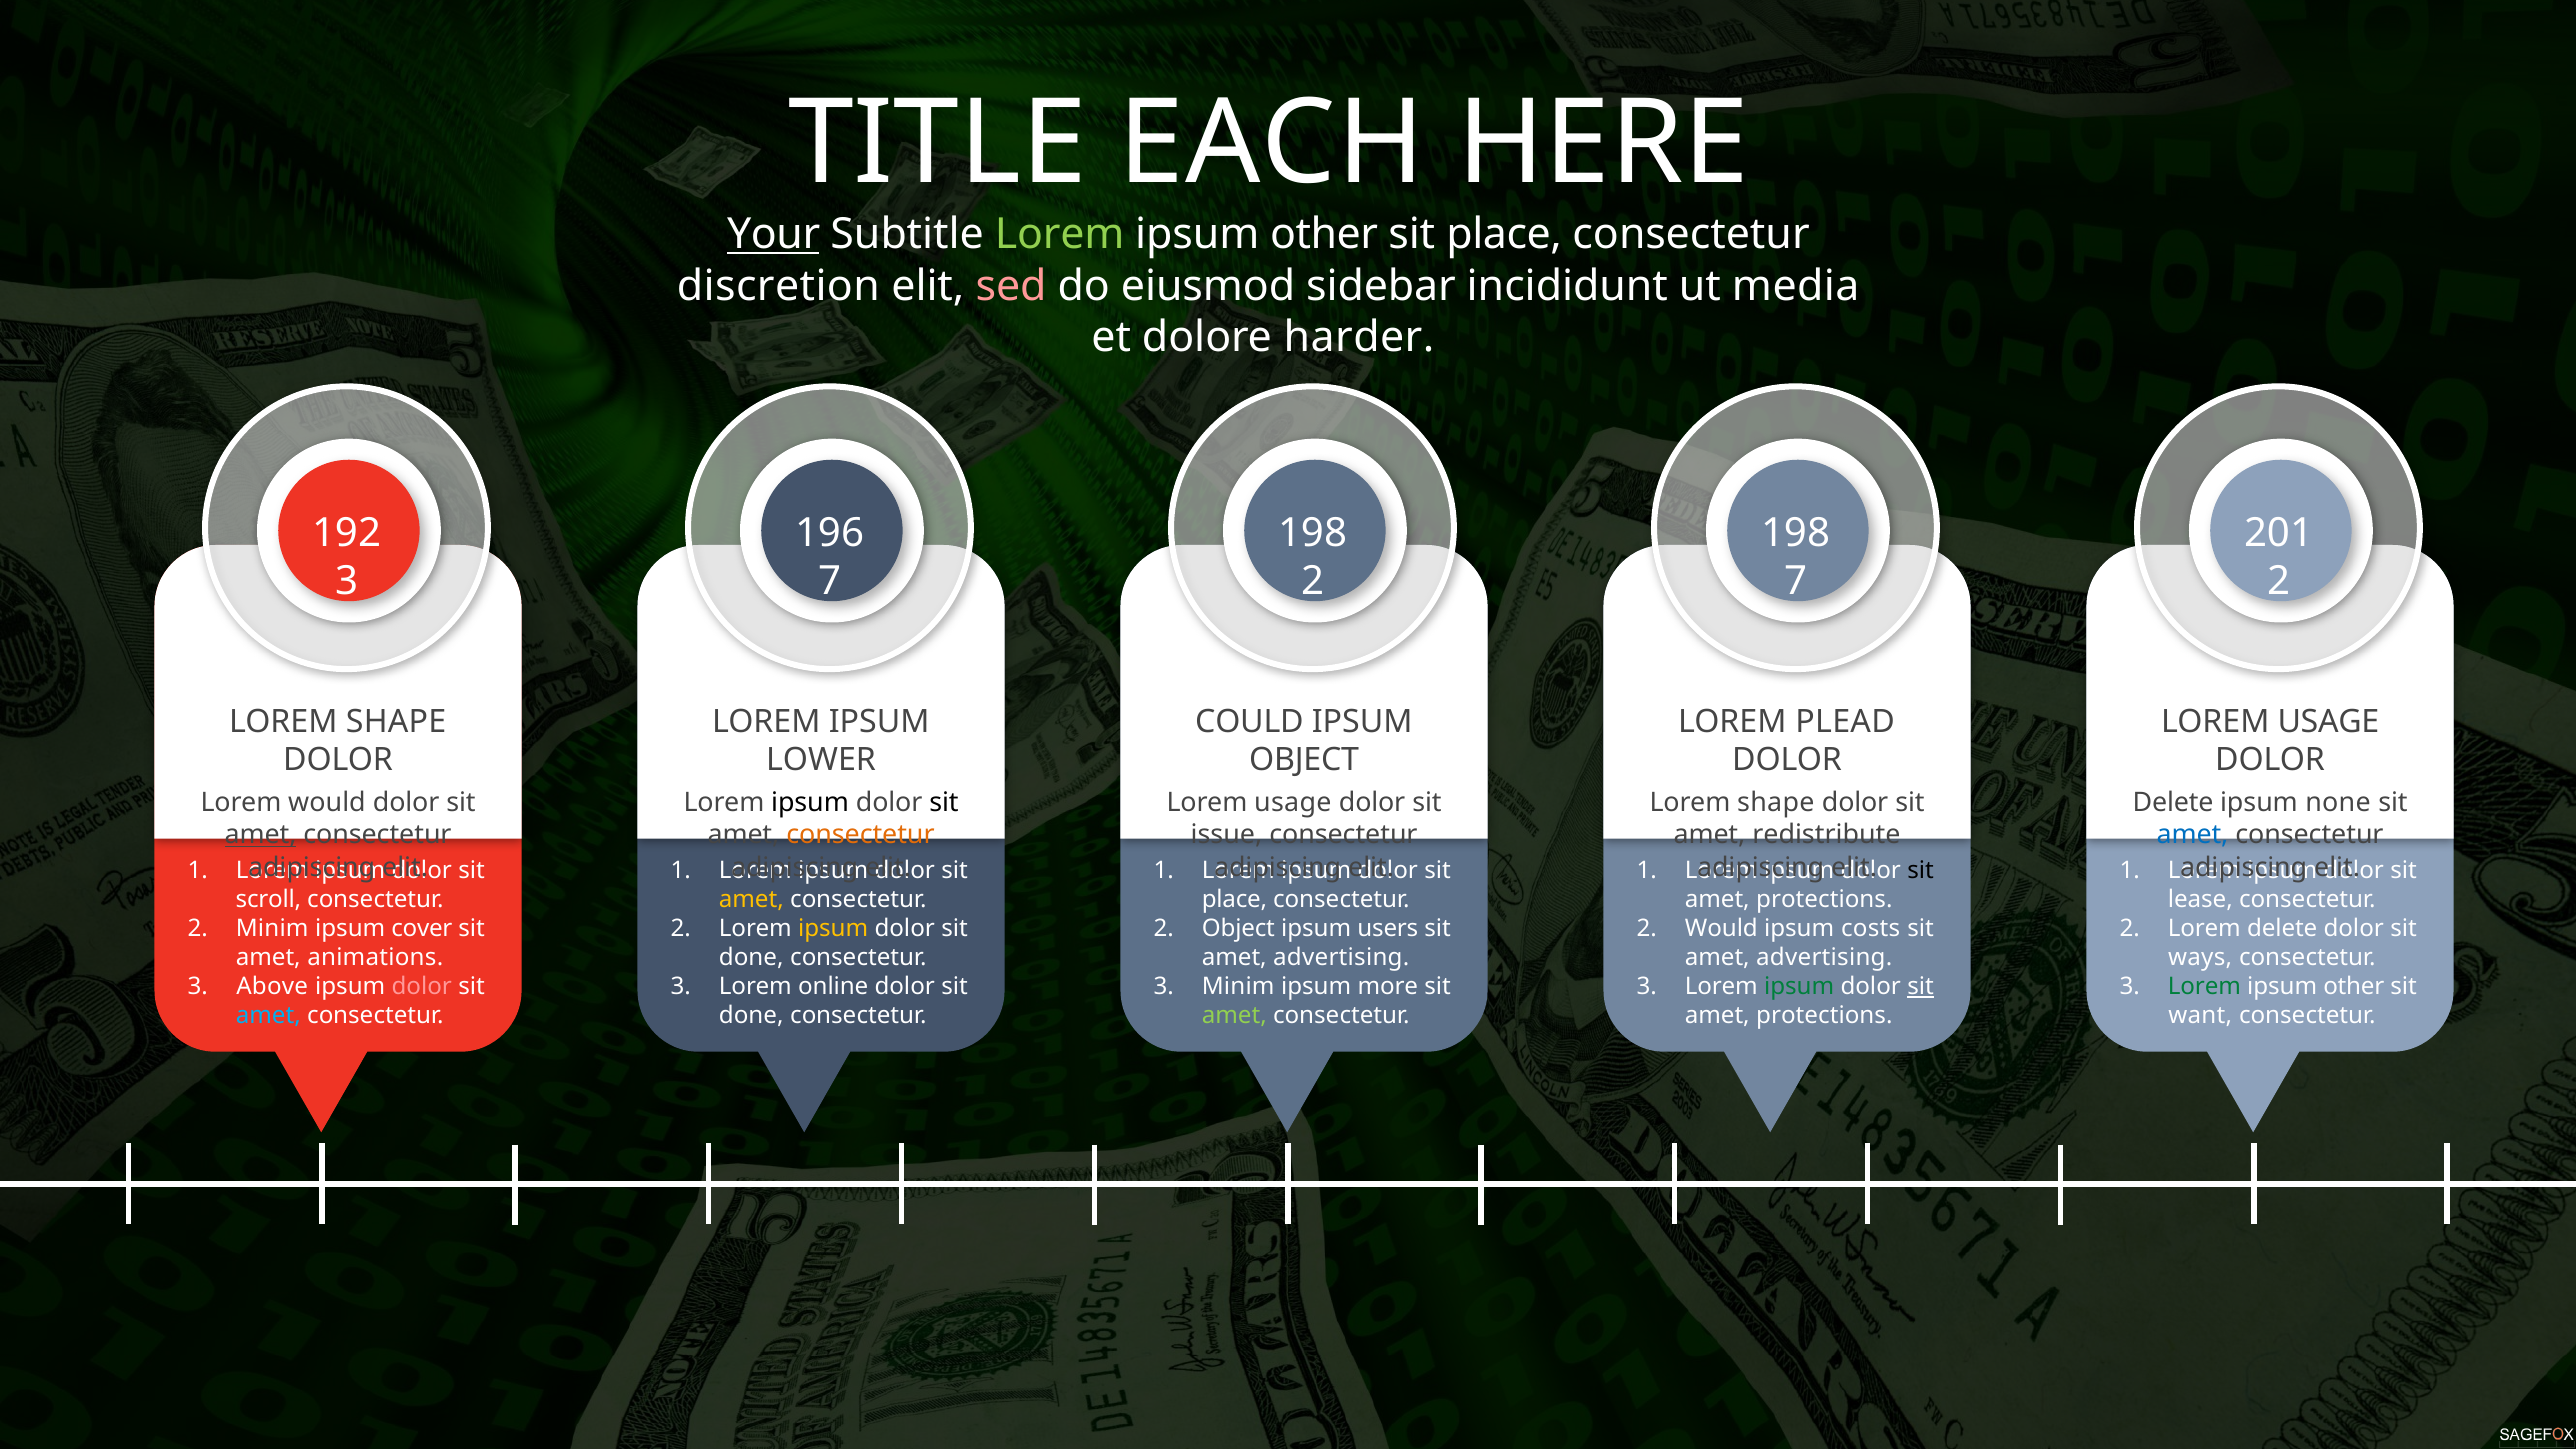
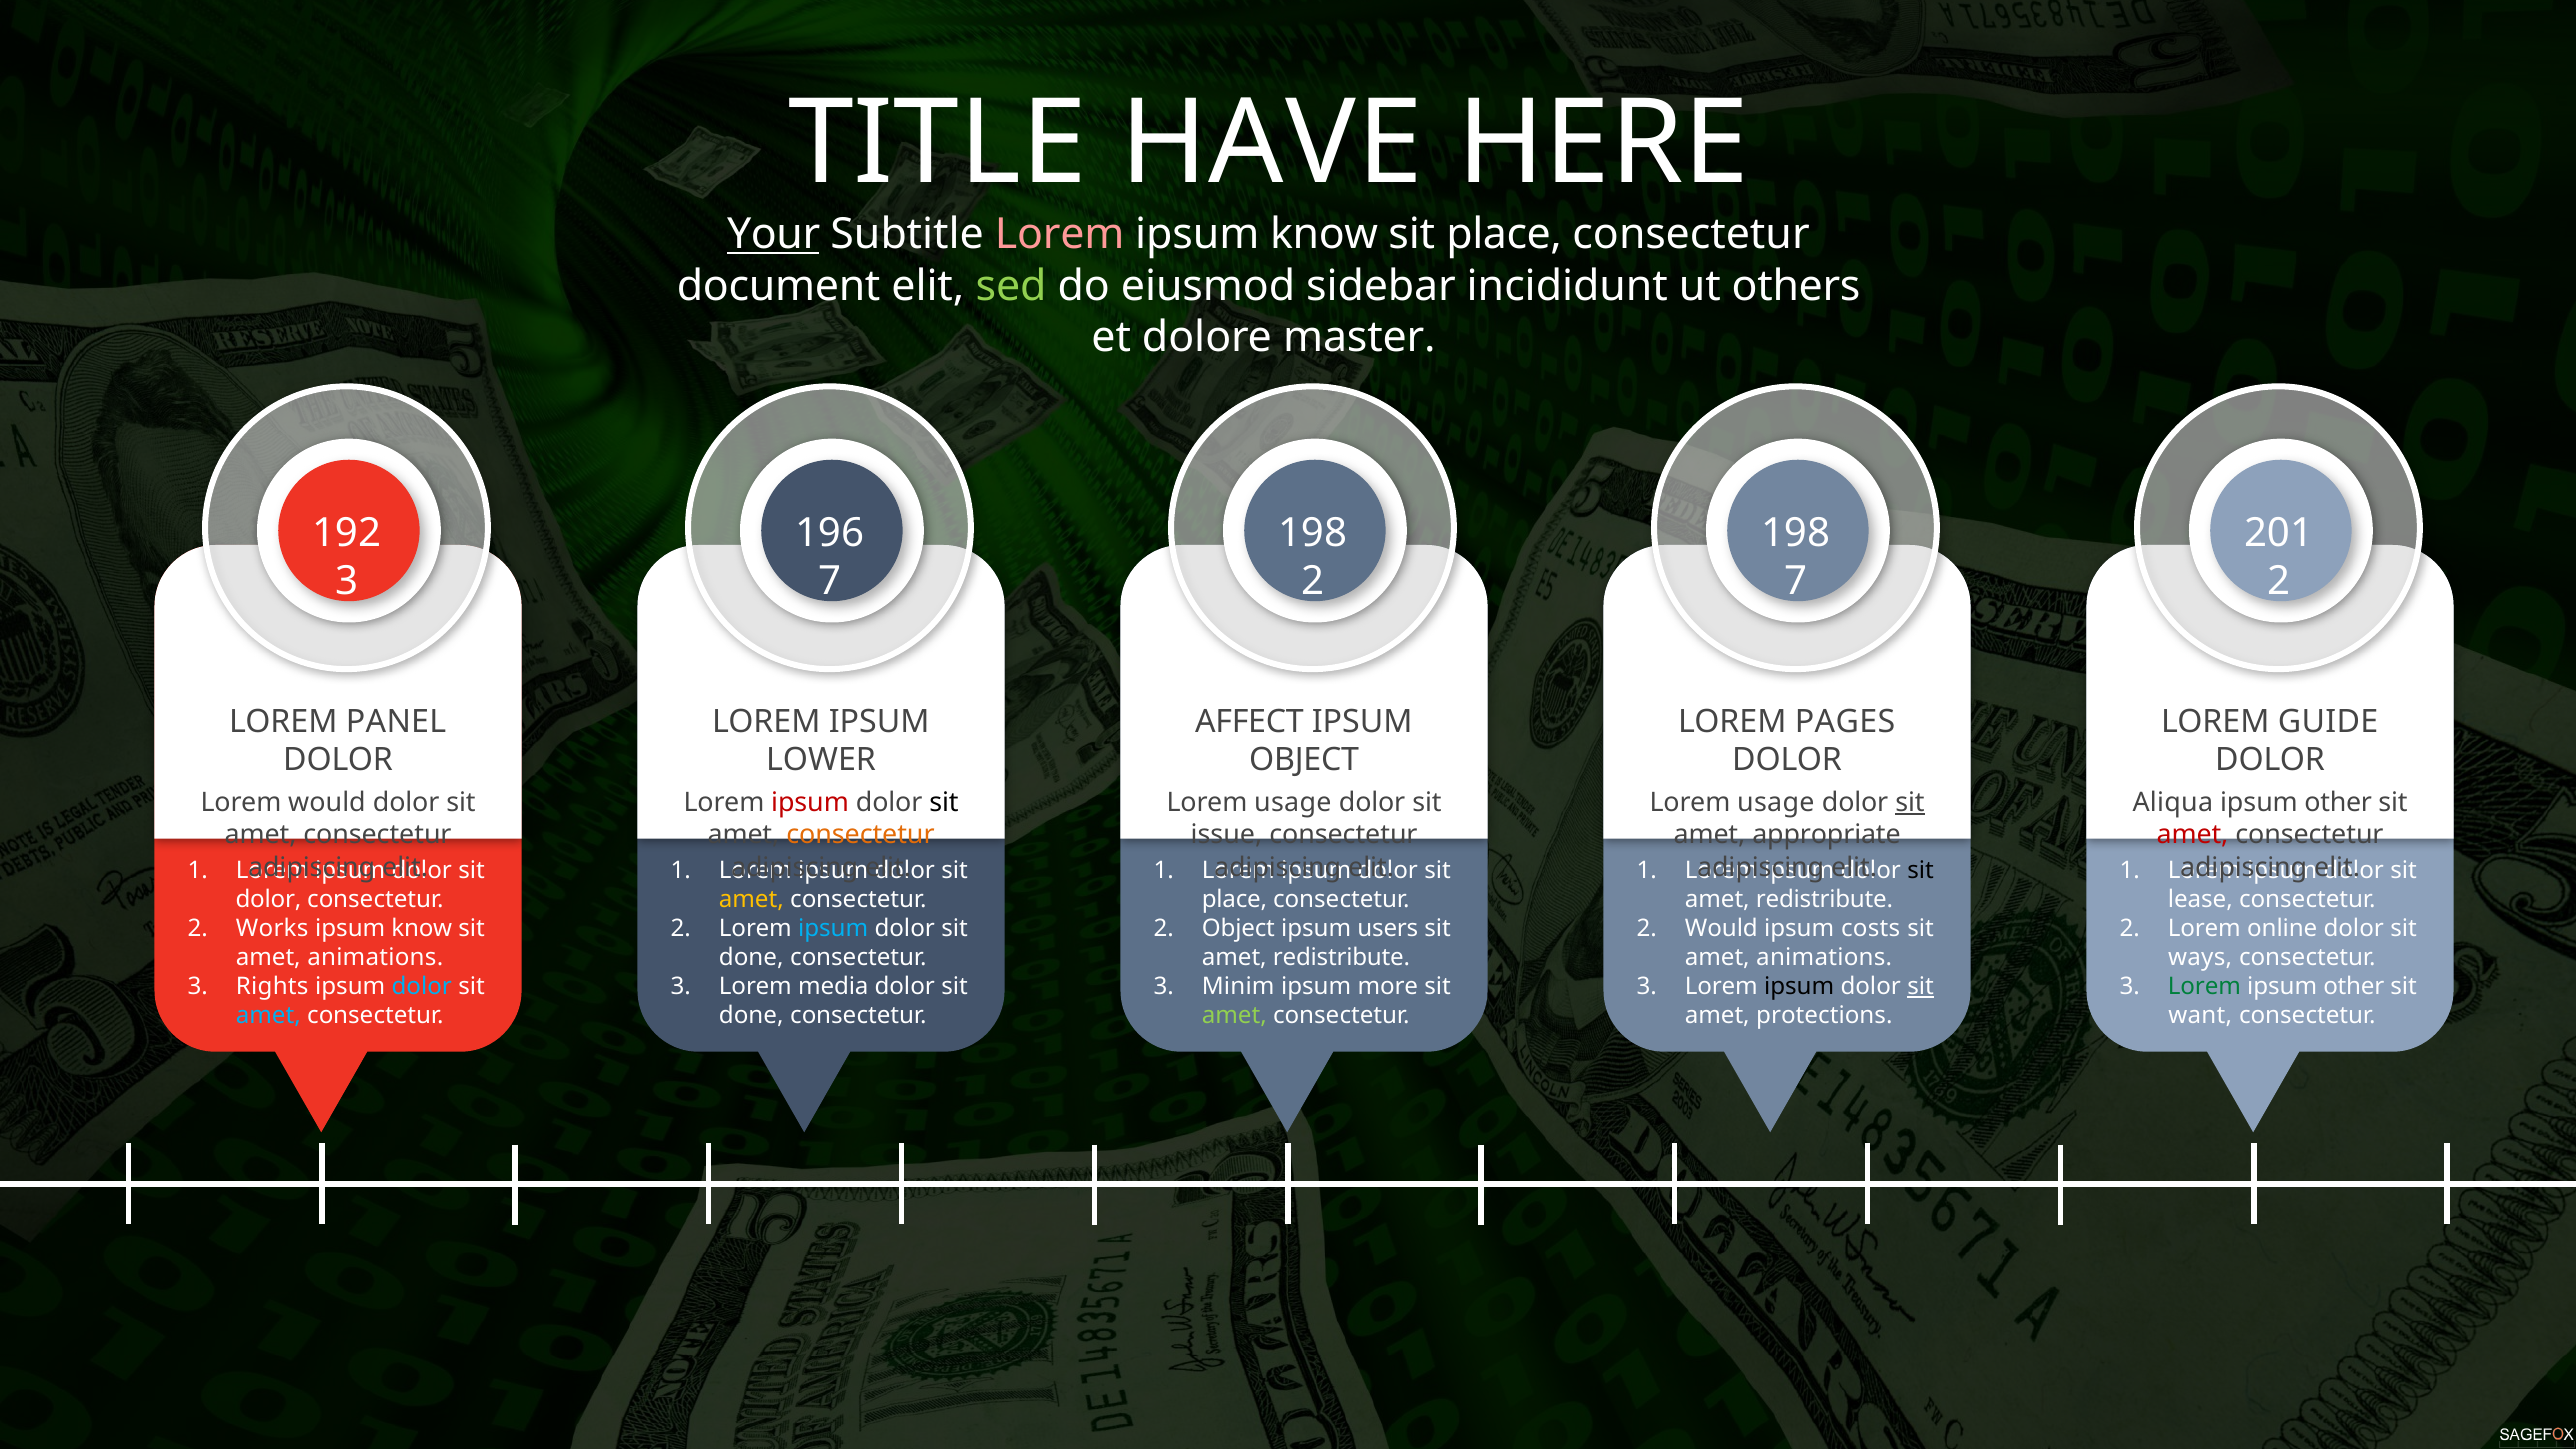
EACH: EACH -> HAVE
Lorem at (1060, 234) colour: light green -> pink
other at (1324, 234): other -> know
discretion: discretion -> document
sed colour: pink -> light green
media: media -> others
harder: harder -> master
SHAPE at (396, 721): SHAPE -> PANEL
COULD: COULD -> AFFECT
PLEAD: PLEAD -> PAGES
USAGE at (2328, 721): USAGE -> GUIDE
ipsum at (810, 803) colour: black -> red
shape at (1776, 803): shape -> usage
sit at (1910, 803) underline: none -> present
Delete at (2173, 803): Delete -> Aliqua
none at (2338, 803): none -> other
amet at (261, 835) underline: present -> none
redistribute: redistribute -> appropriate
amet at (2193, 835) colour: blue -> red
scroll at (268, 899): scroll -> dolor
protections at (1824, 899): protections -> redistribute
Minim at (272, 928): Minim -> Works
cover at (422, 928): cover -> know
ipsum at (833, 928) colour: yellow -> light blue
Lorem delete: delete -> online
advertising at (1341, 957): advertising -> redistribute
advertising at (1824, 957): advertising -> animations
Above: Above -> Rights
dolor at (422, 986) colour: pink -> light blue
online: online -> media
ipsum at (1799, 986) colour: green -> black
